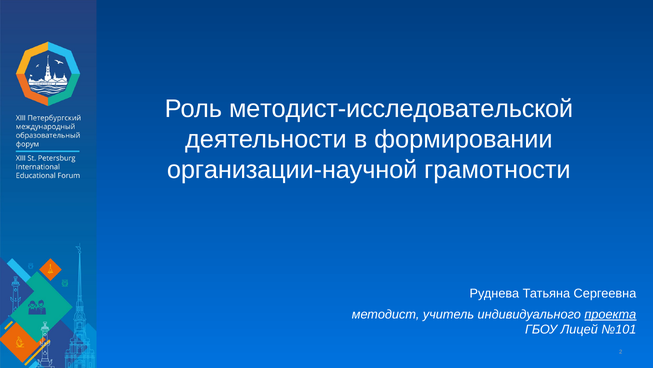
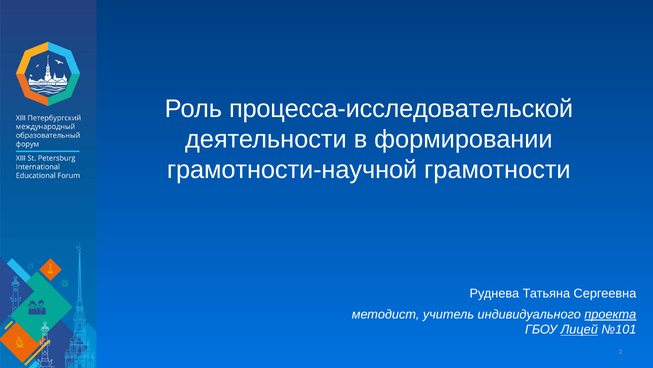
методист-исследовательской: методист-исследовательской -> процесса-исследовательской
организации-научной: организации-научной -> грамотности-научной
Лицей underline: none -> present
